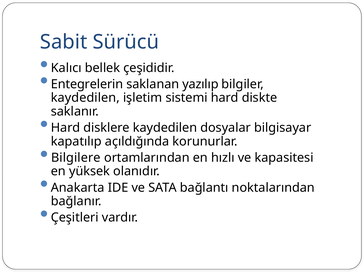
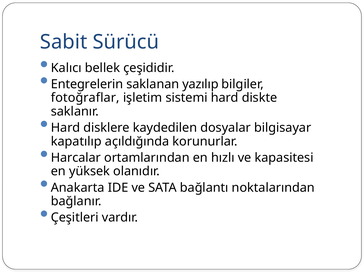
kaydedilen at (85, 98): kaydedilen -> fotoğraflar
Bilgilere: Bilgilere -> Harcalar
